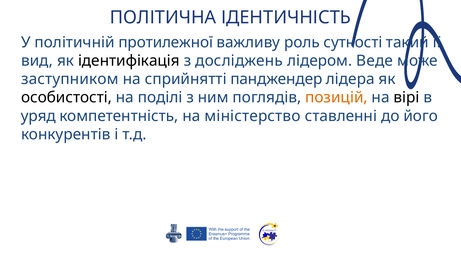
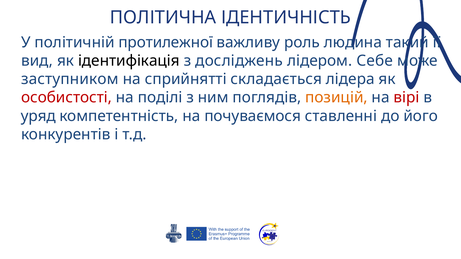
сутності: сутності -> людина
Веде: Веде -> Себе
панджендер: панджендер -> складається
особистості colour: black -> red
вірі colour: black -> red
міністерство: міністерство -> почуваємося
